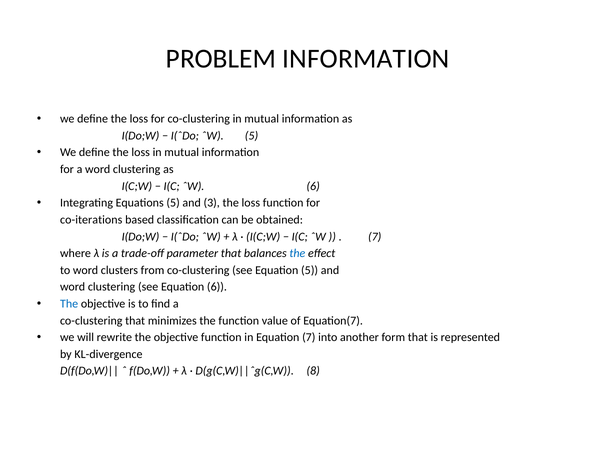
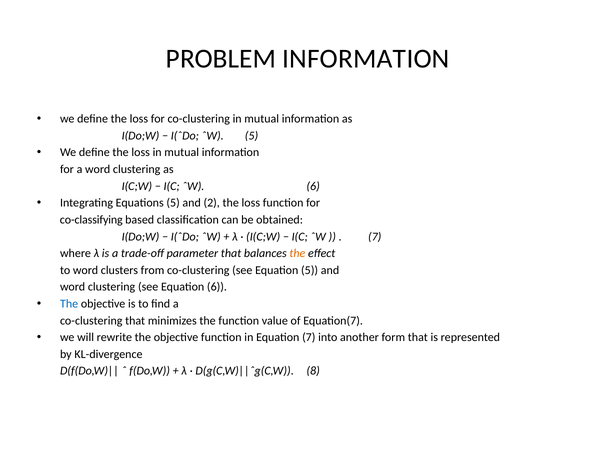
3: 3 -> 2
co-iterations: co-iterations -> co-classifying
the at (297, 253) colour: blue -> orange
